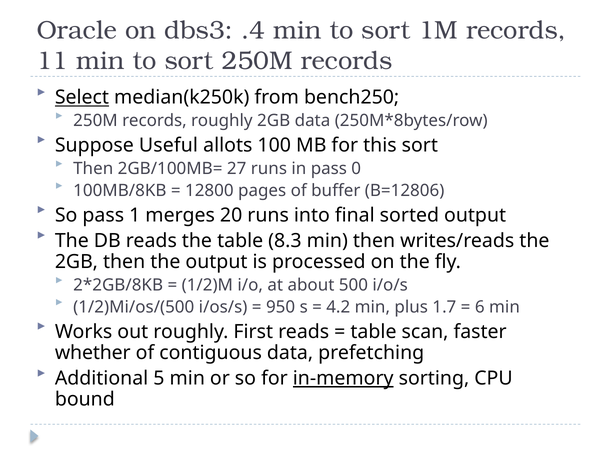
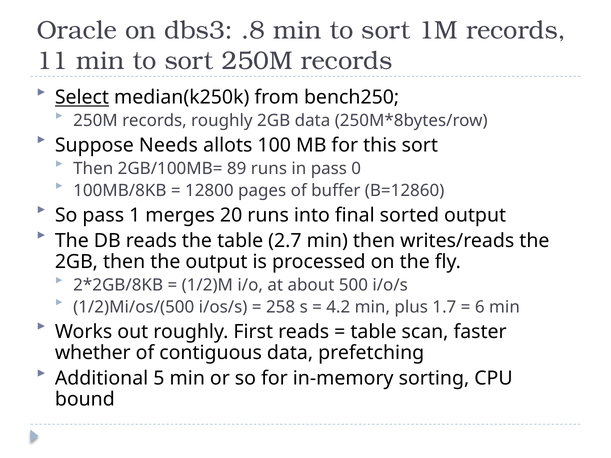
.4: .4 -> .8
Useful: Useful -> Needs
27: 27 -> 89
B=12806: B=12806 -> B=12860
8.3: 8.3 -> 2.7
950: 950 -> 258
in-memory underline: present -> none
